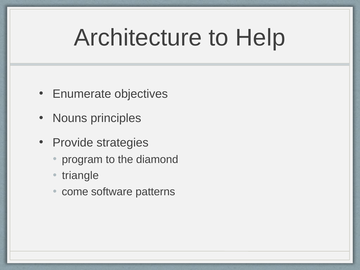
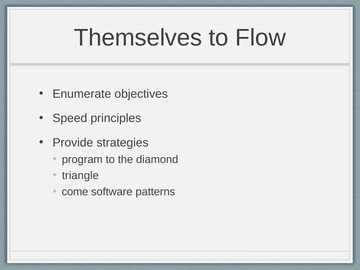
Architecture: Architecture -> Themselves
Help: Help -> Flow
Nouns: Nouns -> Speed
